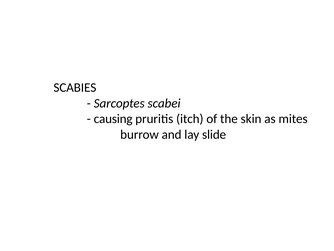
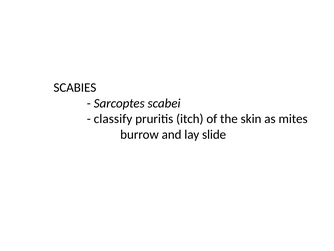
causing: causing -> classify
